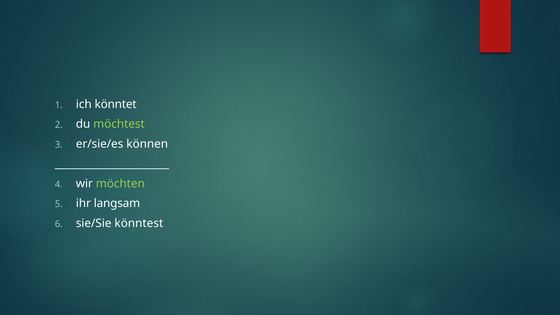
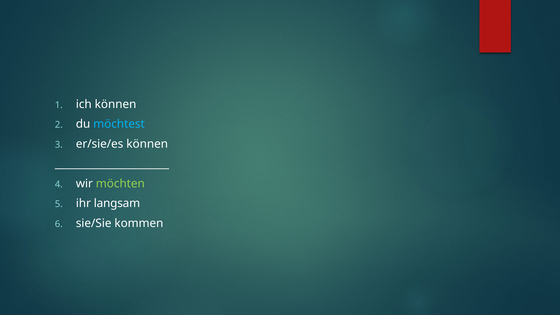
ich könntet: könntet -> können
möchtest colour: light green -> light blue
könntest: könntest -> kommen
